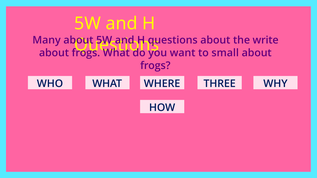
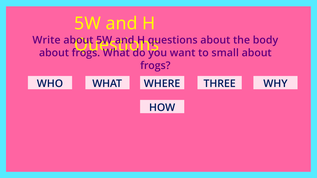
Many: Many -> Write
write: write -> body
